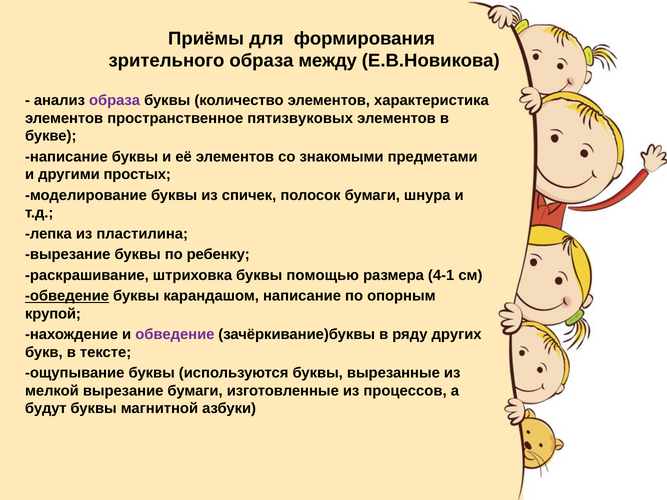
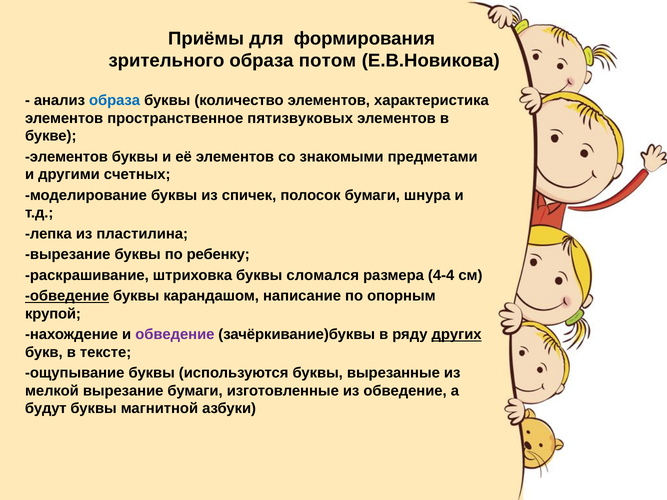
между: между -> потом
образа at (115, 101) colour: purple -> blue
написание at (66, 157): написание -> элементов
простых: простых -> счетных
помощью: помощью -> сломался
4-1: 4-1 -> 4-4
других underline: none -> present
из процессов: процессов -> обведение
